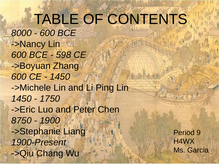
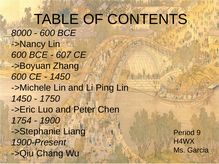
598: 598 -> 607
8750: 8750 -> 1754
